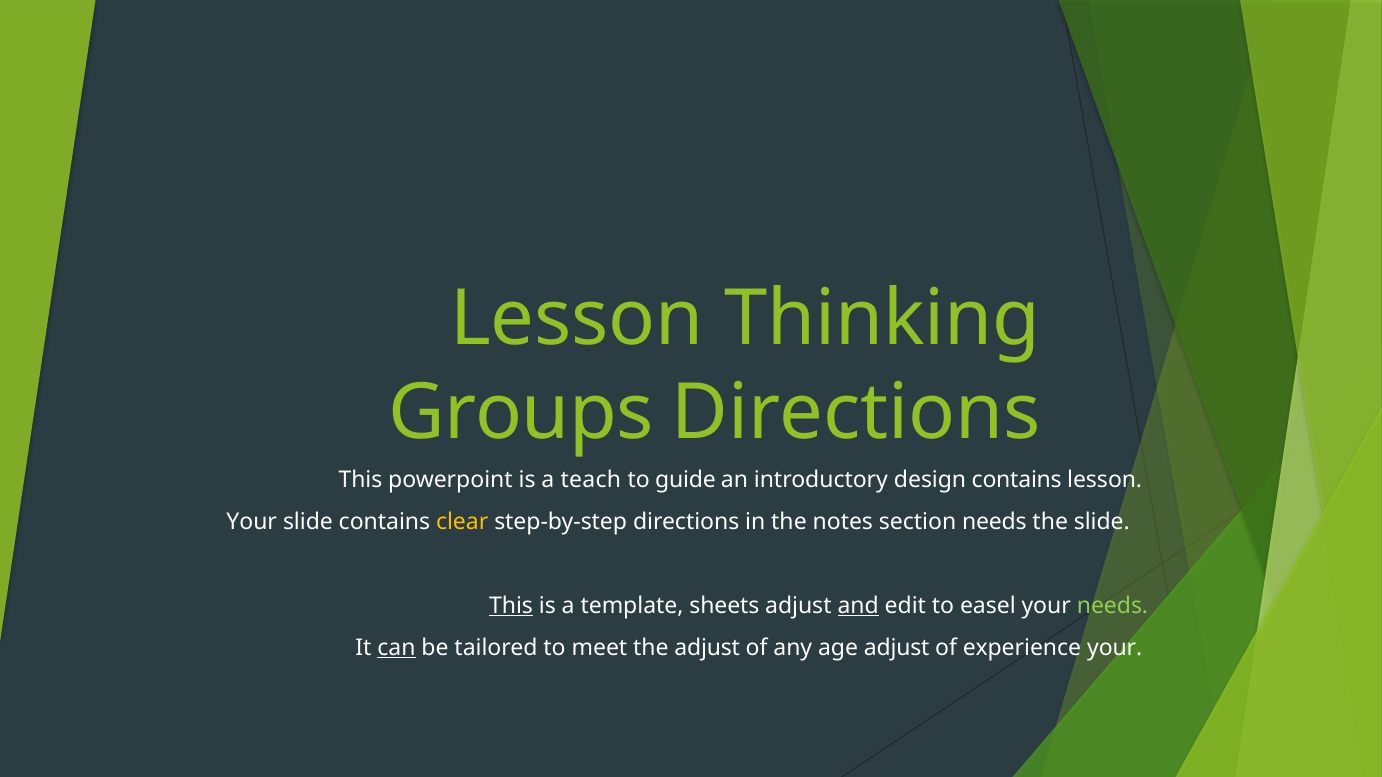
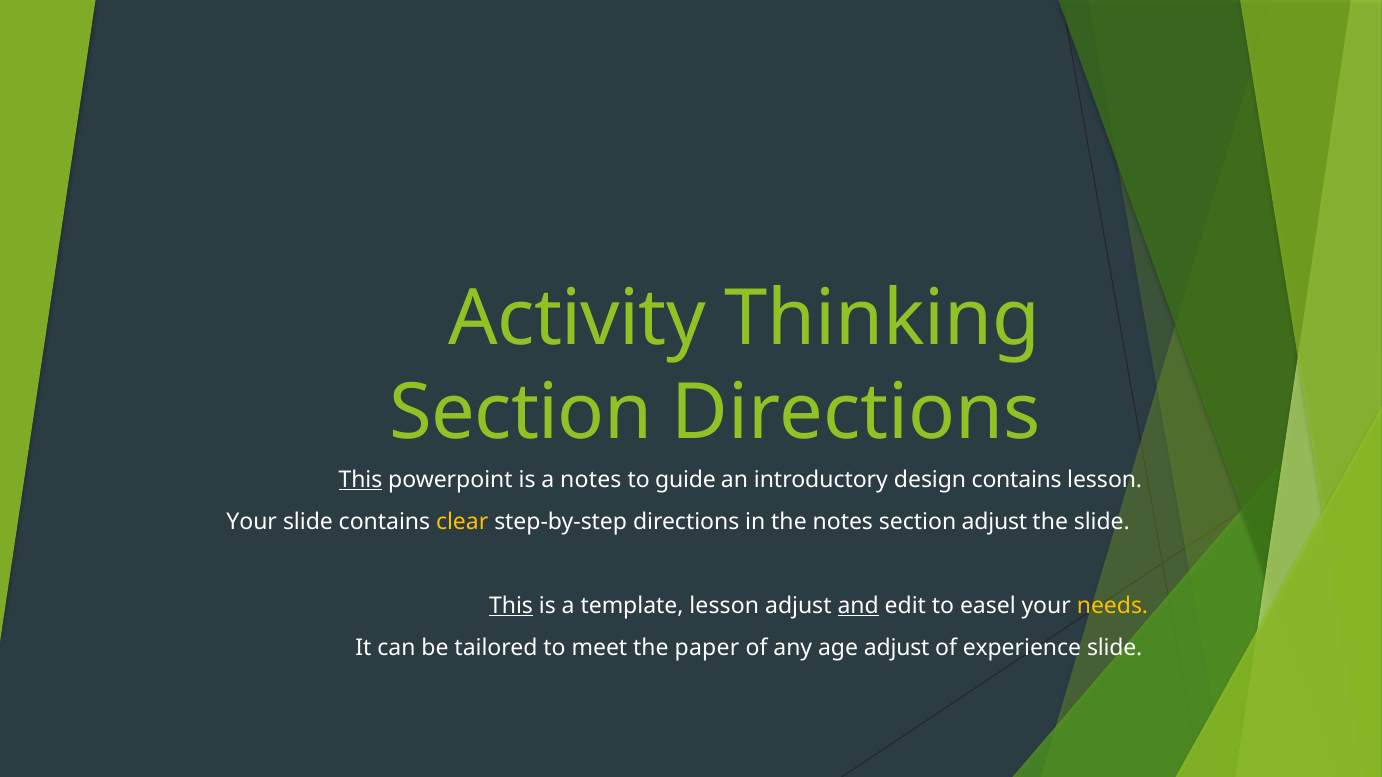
Lesson at (577, 319): Lesson -> Activity
Groups at (521, 413): Groups -> Section
This at (360, 480) underline: none -> present
a teach: teach -> notes
section needs: needs -> adjust
template sheets: sheets -> lesson
needs at (1113, 606) colour: light green -> yellow
can underline: present -> none
the adjust: adjust -> paper
experience your: your -> slide
